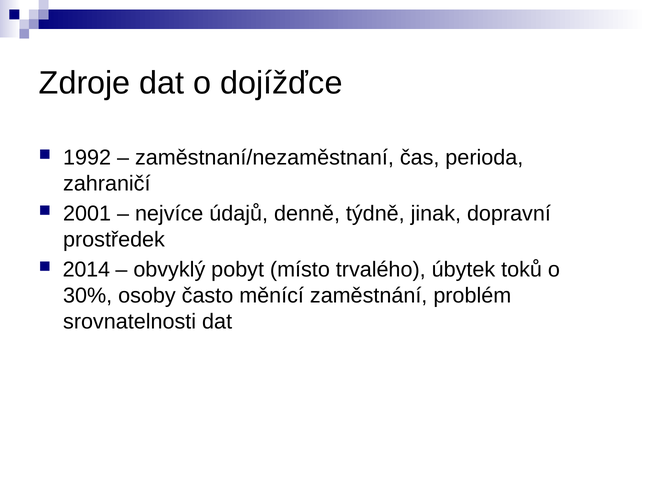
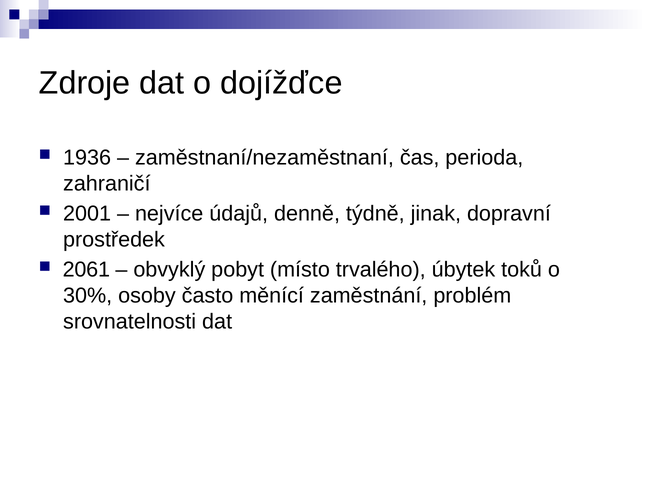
1992: 1992 -> 1936
2014: 2014 -> 2061
